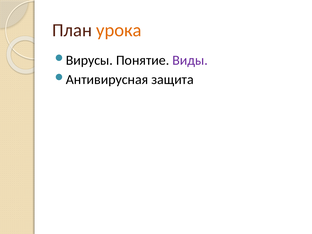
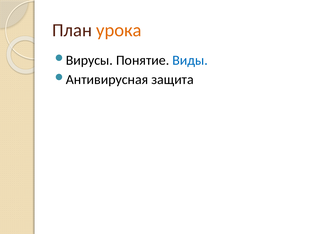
Виды colour: purple -> blue
